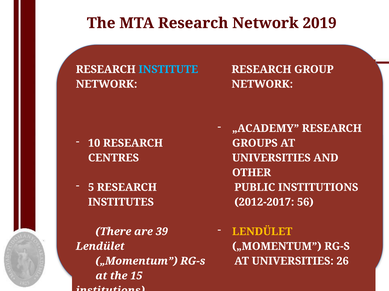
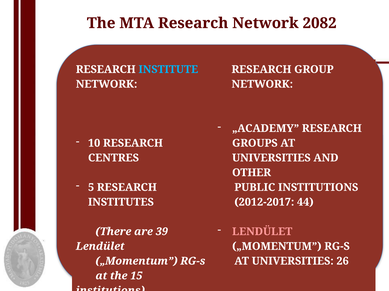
2019: 2019 -> 2082
56: 56 -> 44
LENDÜLET at (262, 232) colour: yellow -> pink
